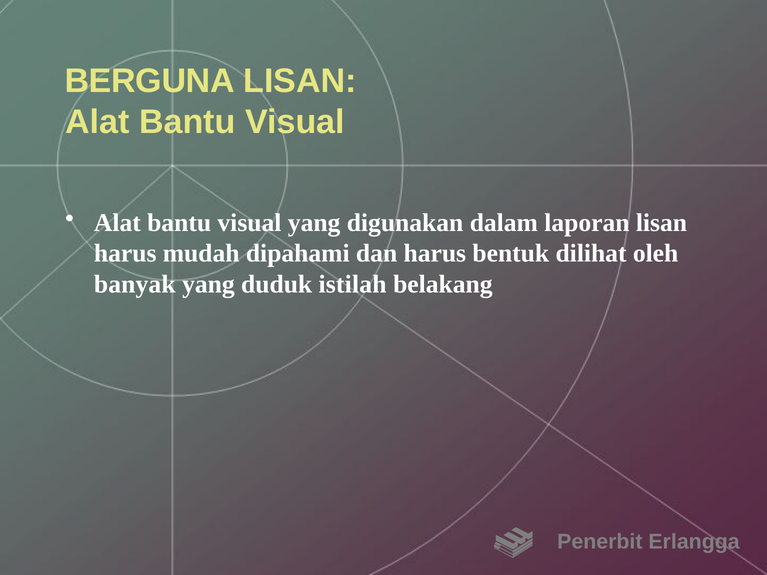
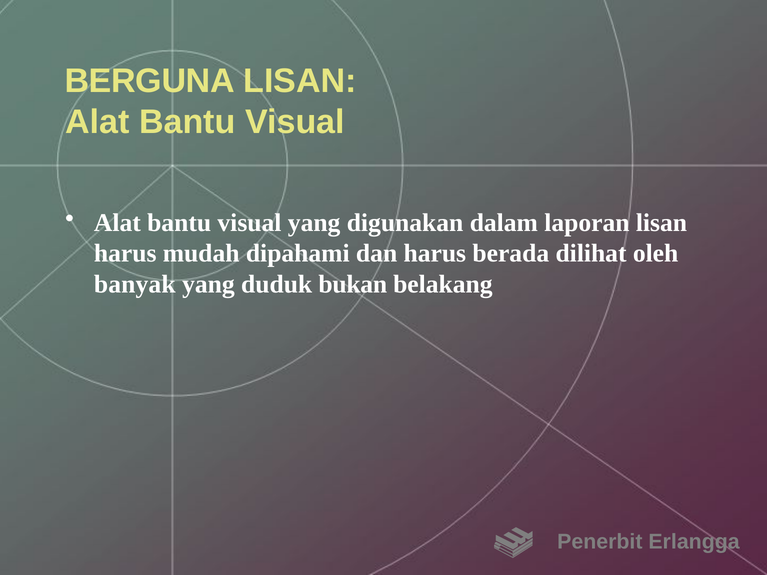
bentuk: bentuk -> berada
istilah: istilah -> bukan
